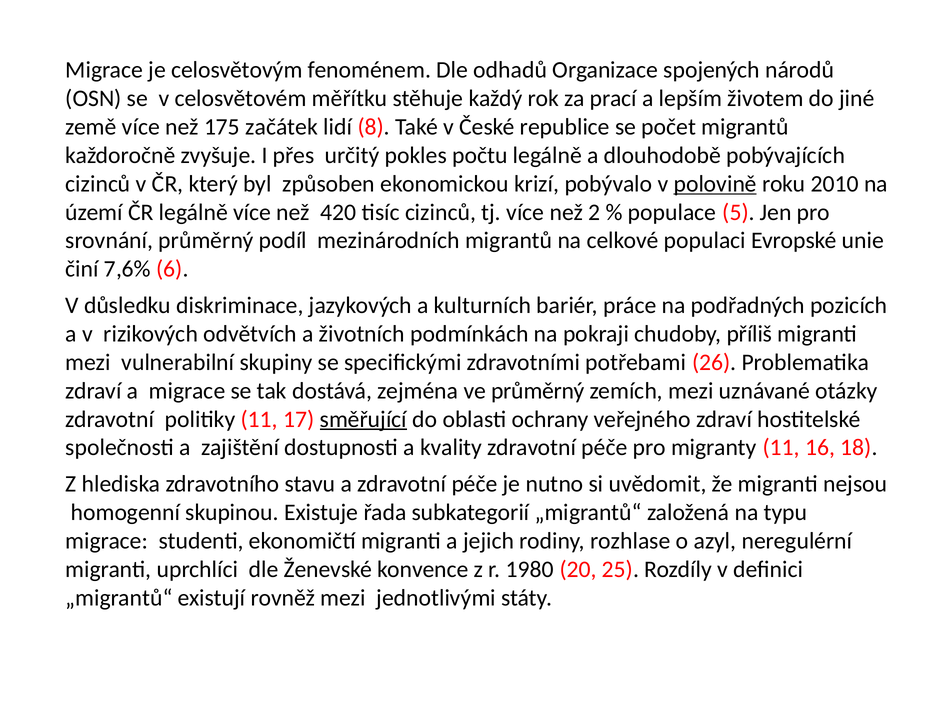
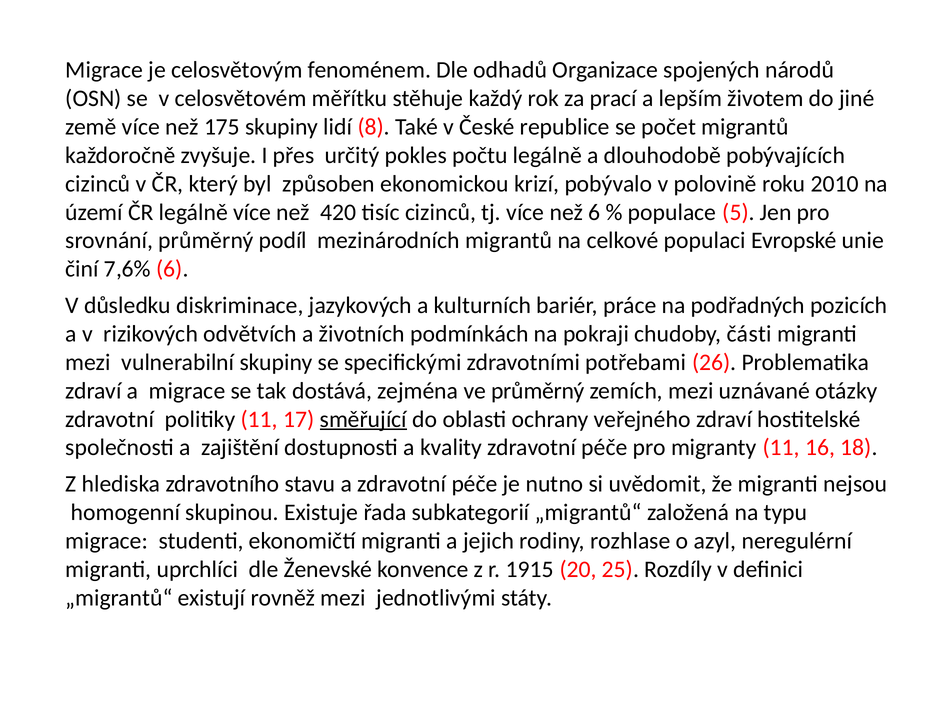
175 začátek: začátek -> skupiny
polovině underline: present -> none
než 2: 2 -> 6
příliš: příliš -> části
1980: 1980 -> 1915
